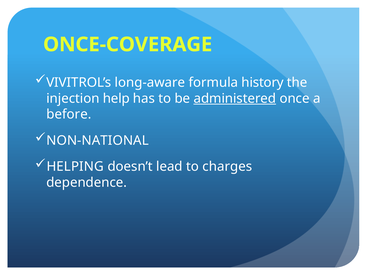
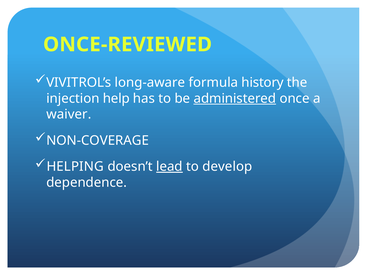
ONCE-COVERAGE: ONCE-COVERAGE -> ONCE-REVIEWED
before: before -> waiver
NON-NATIONAL: NON-NATIONAL -> NON-COVERAGE
lead underline: none -> present
charges: charges -> develop
